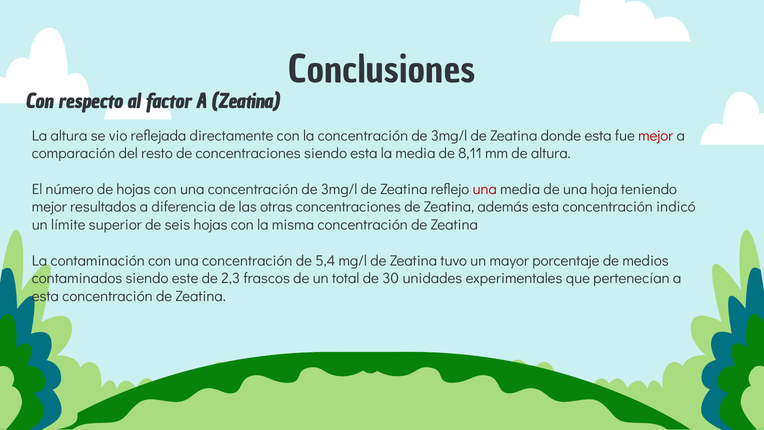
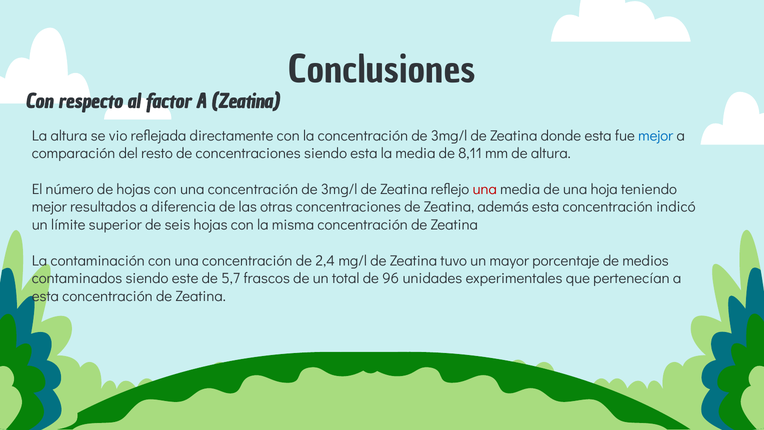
mejor at (656, 136) colour: red -> blue
5,4: 5,4 -> 2,4
2,3: 2,3 -> 5,7
30: 30 -> 96
